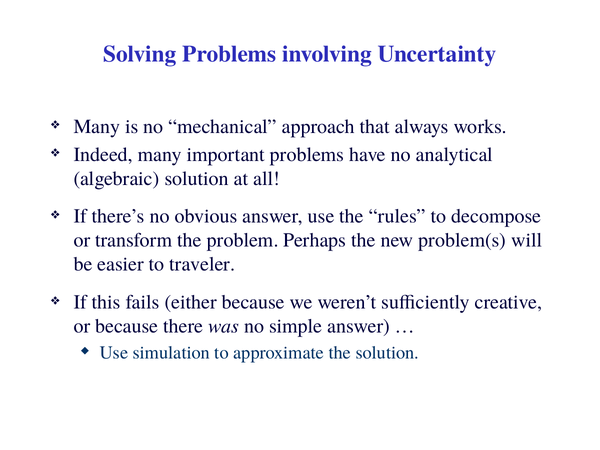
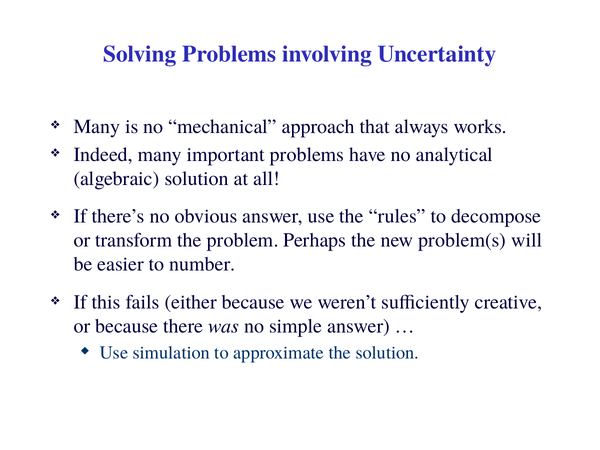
traveler: traveler -> number
